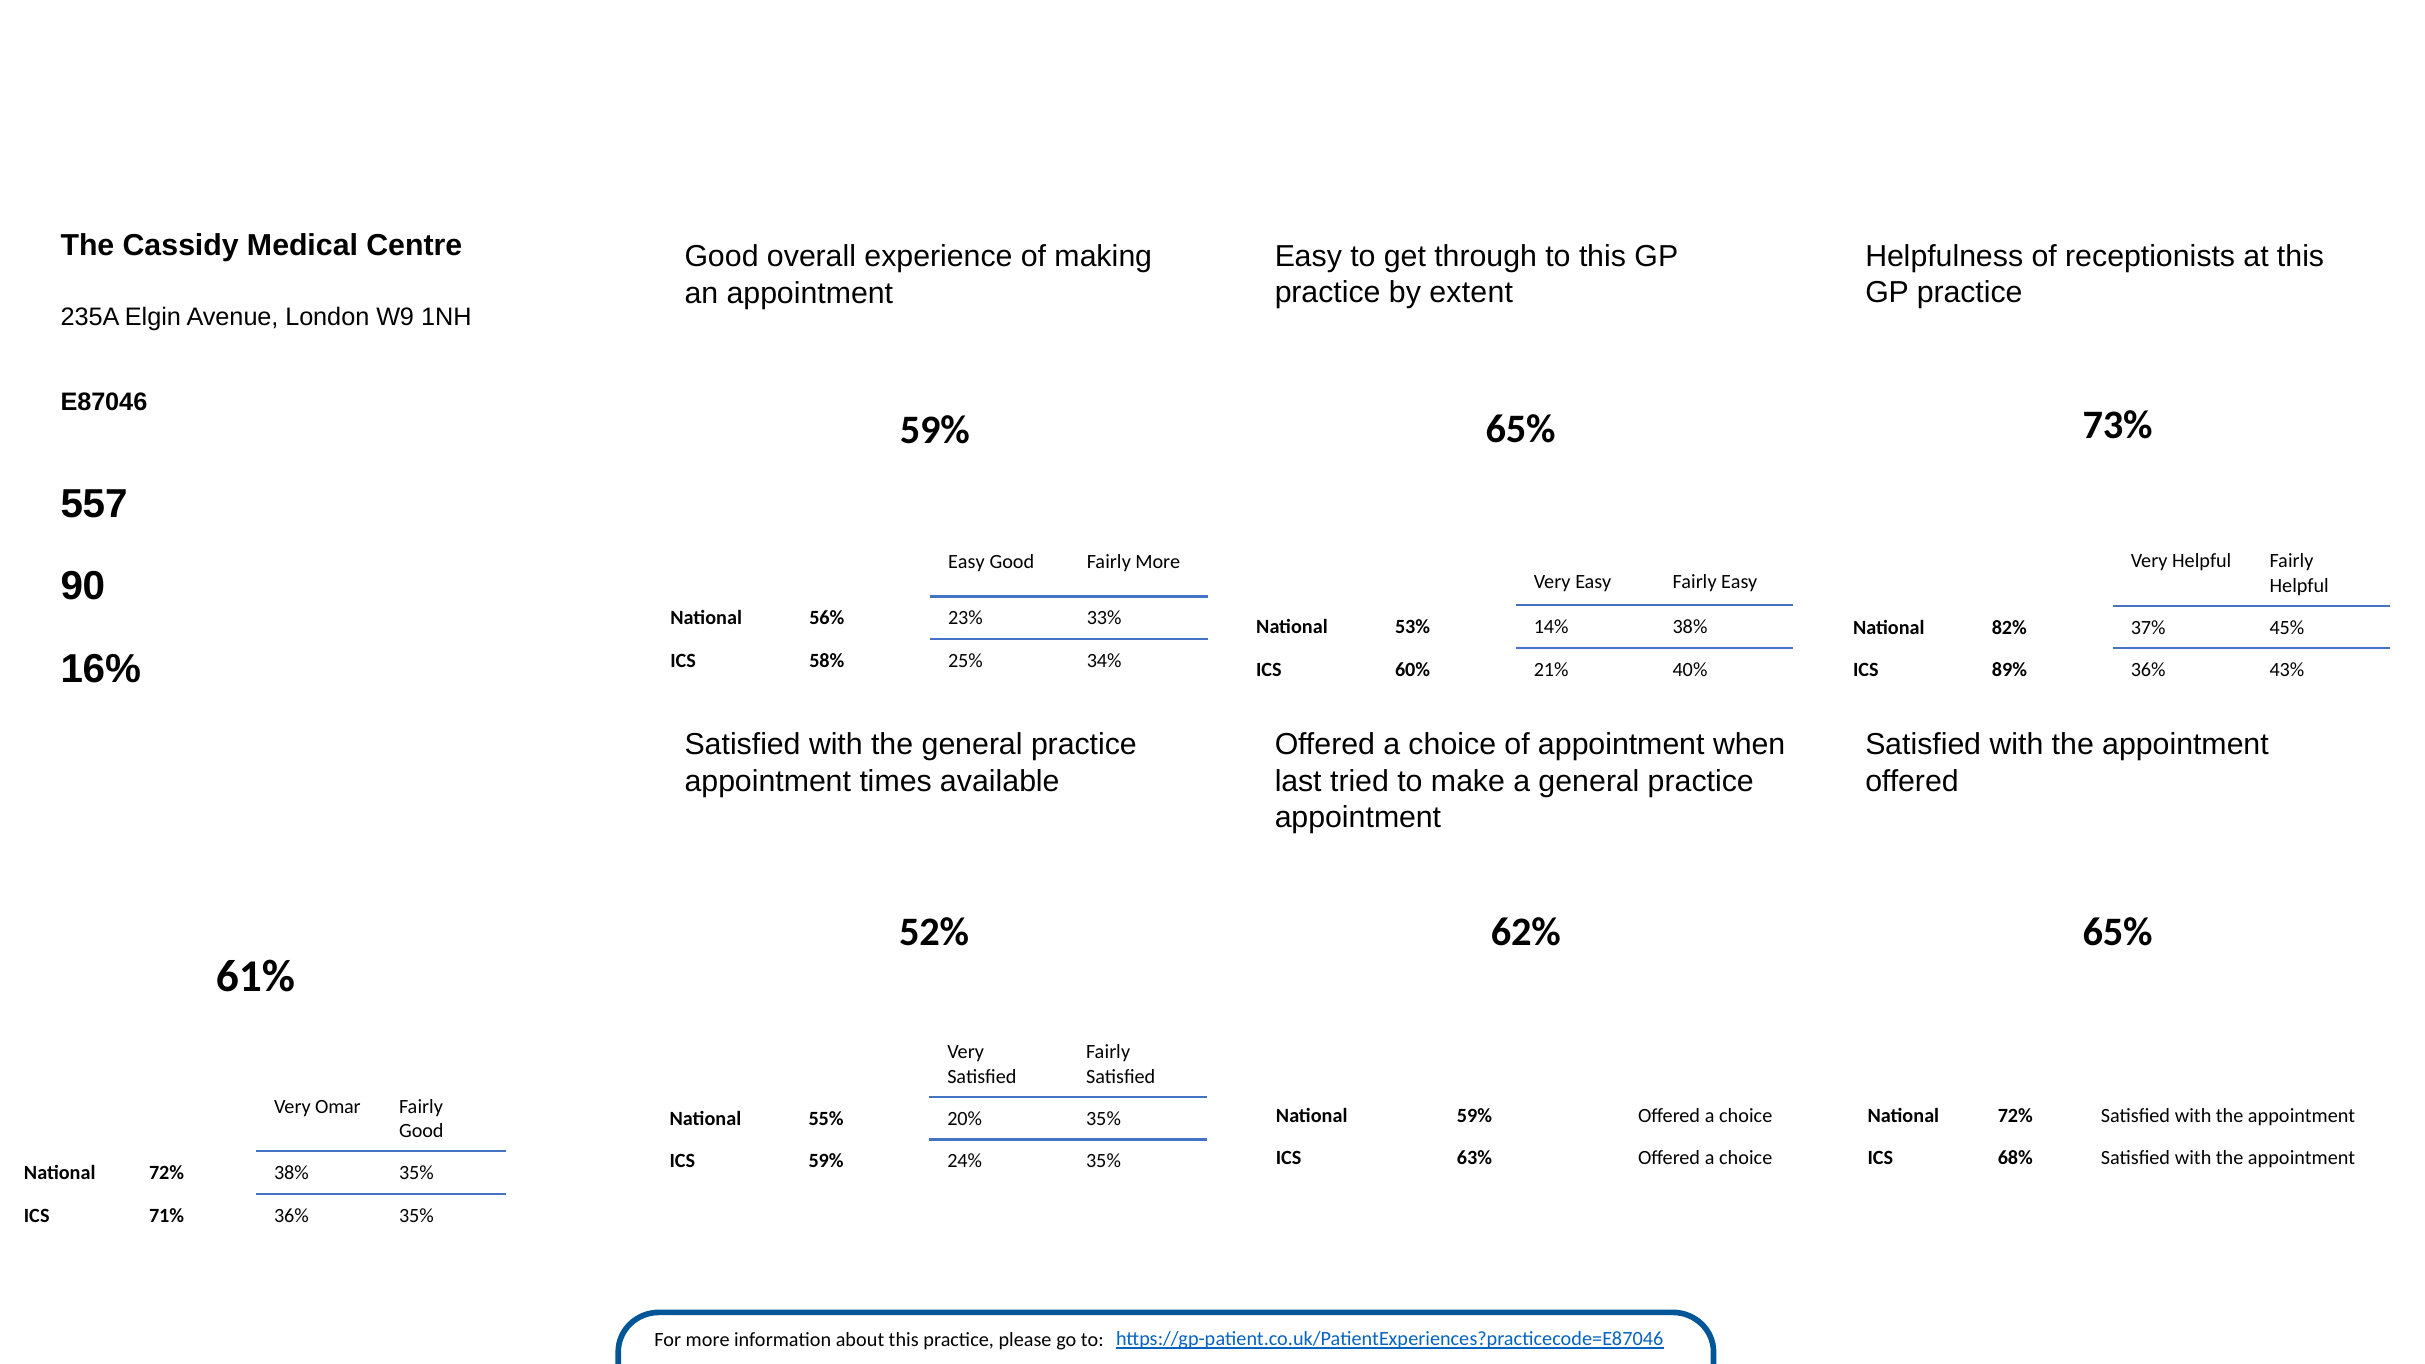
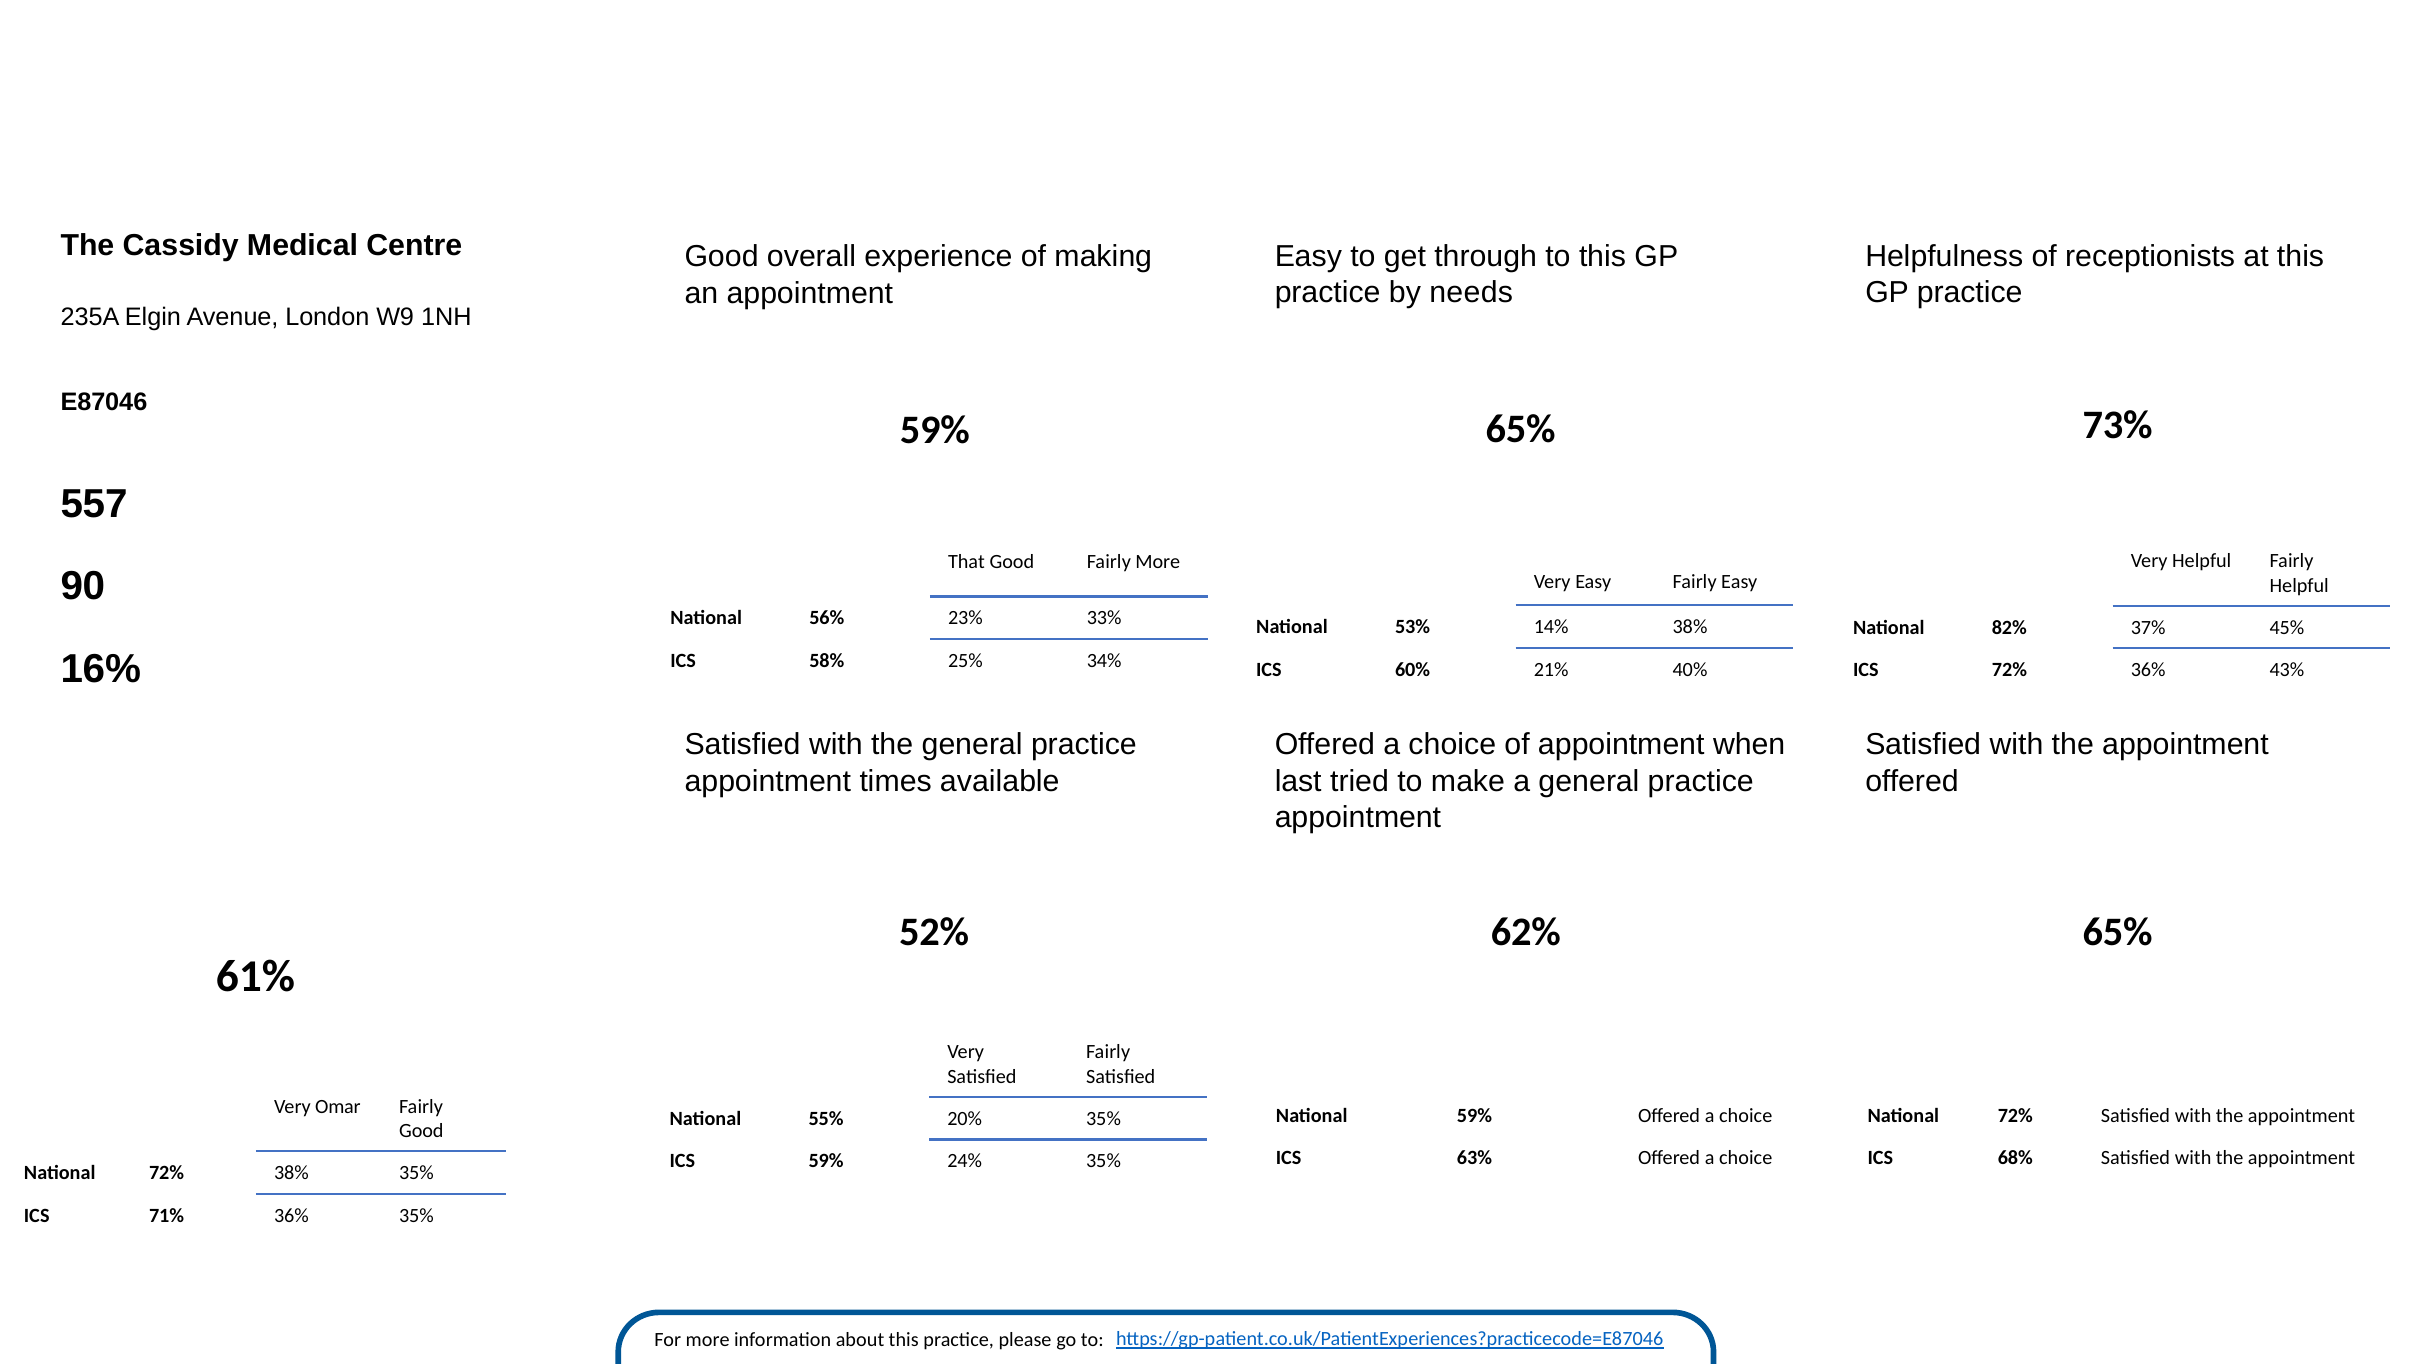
extent: extent -> needs
Easy at (966, 562): Easy -> That
ICS 89%: 89% -> 72%
